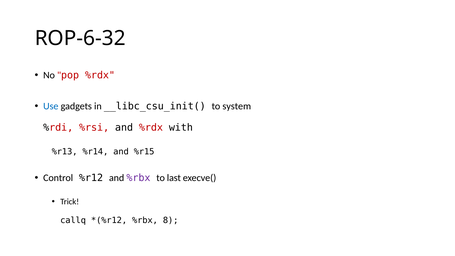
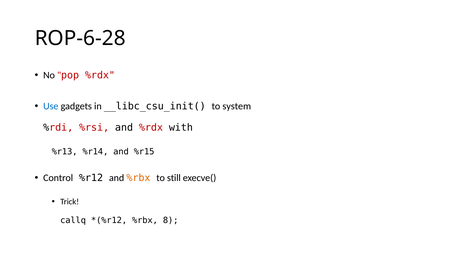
ROP-6-32: ROP-6-32 -> ROP-6-28
%rbx at (138, 178) colour: purple -> orange
last: last -> still
